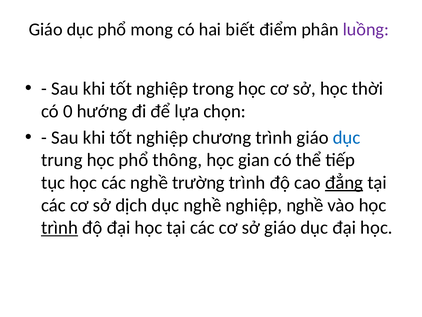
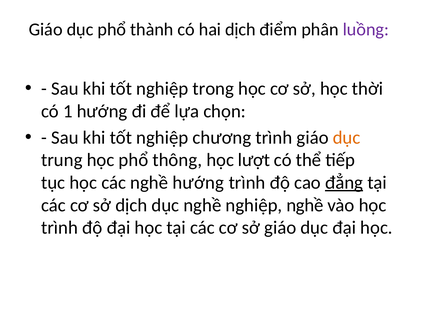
mong: mong -> thành
hai biết: biết -> dịch
0: 0 -> 1
dục at (347, 137) colour: blue -> orange
gian: gian -> lượt
nghề trường: trường -> hướng
trình at (60, 227) underline: present -> none
